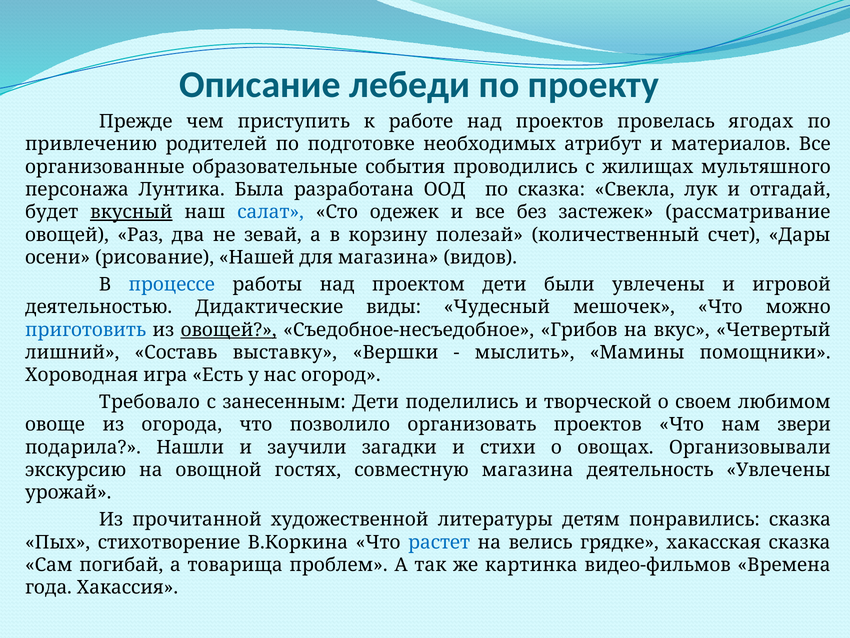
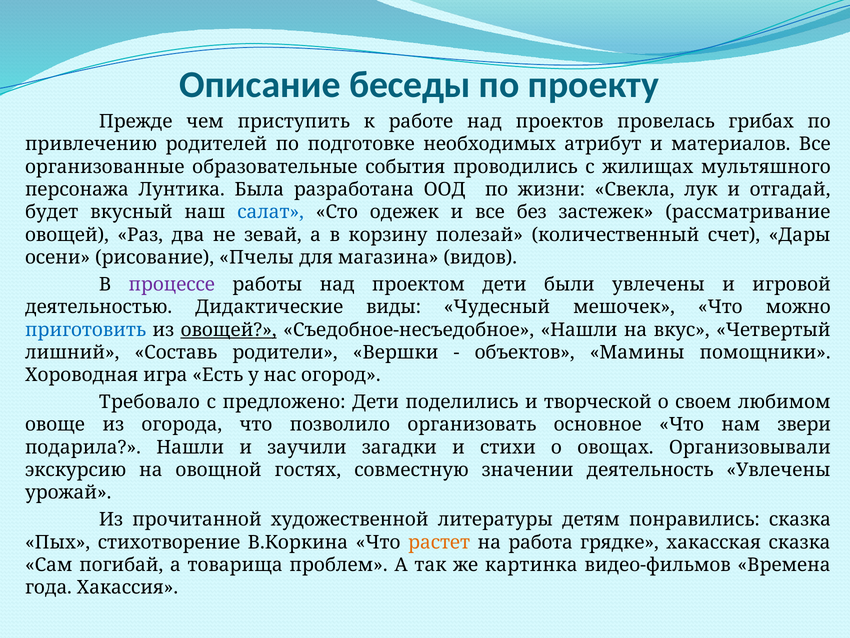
лебеди: лебеди -> беседы
ягодах: ягодах -> грибах
по сказка: сказка -> жизни
вкусный underline: present -> none
Нашей: Нашей -> Пчелы
процессе colour: blue -> purple
Съедобное-несъедобное Грибов: Грибов -> Нашли
выставку: выставку -> родители
мыслить: мыслить -> объектов
занесенным: занесенным -> предложено
организовать проектов: проектов -> основное
совместную магазина: магазина -> значении
растет colour: blue -> orange
велись: велись -> работа
